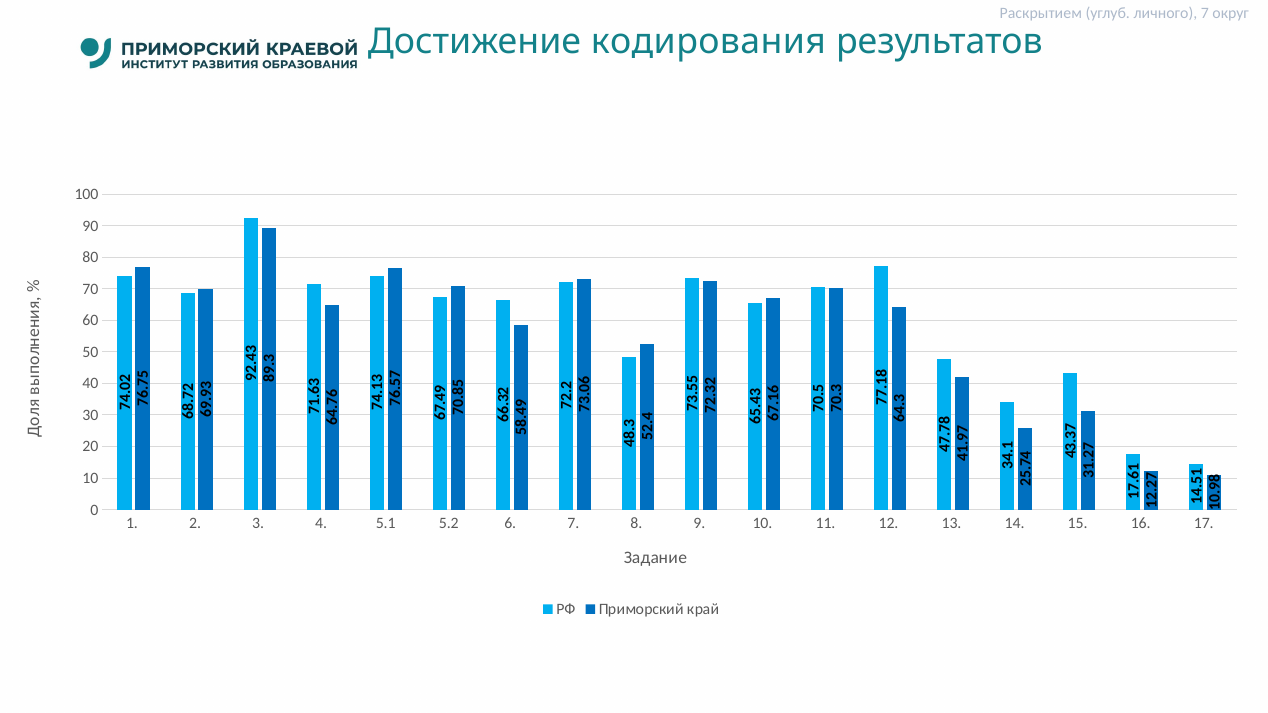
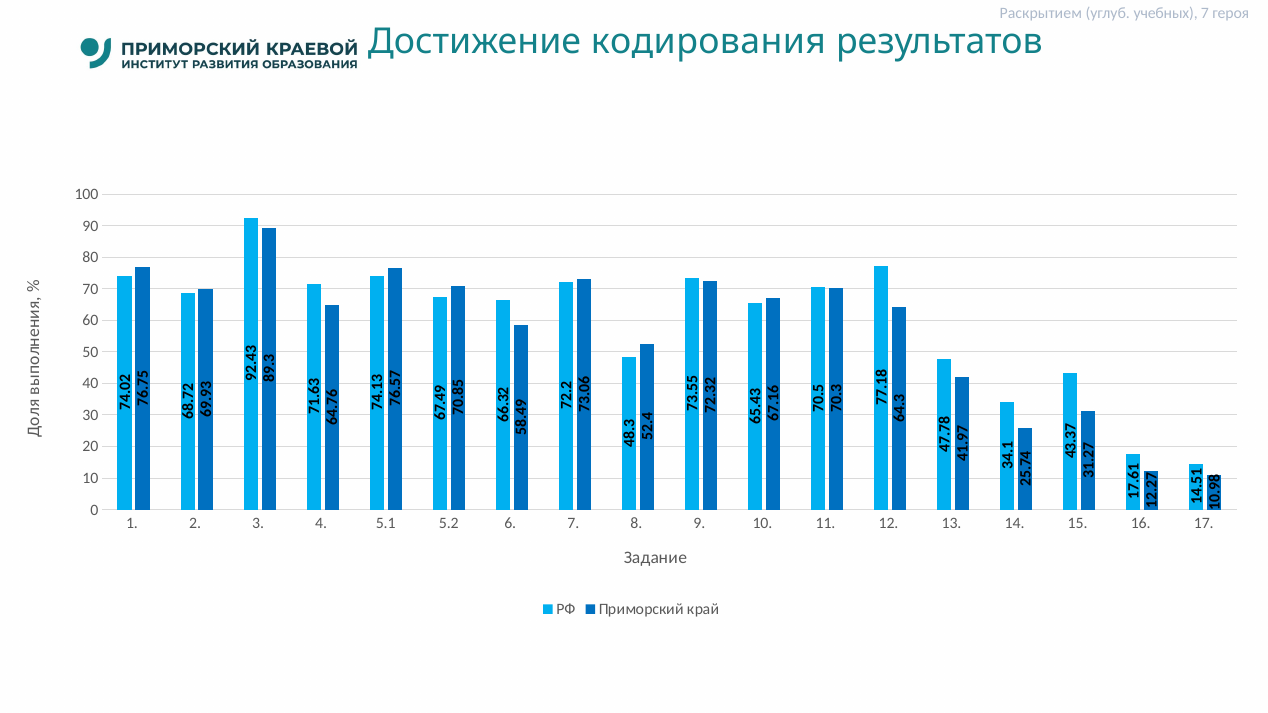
личного: личного -> учебных
округ: округ -> героя
